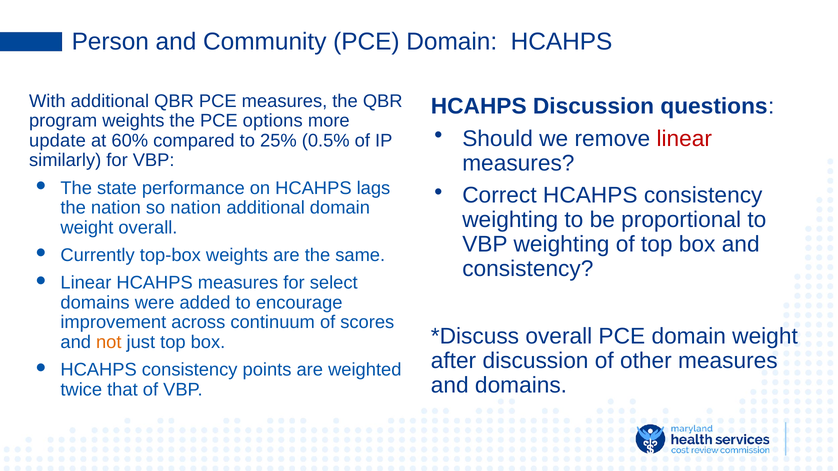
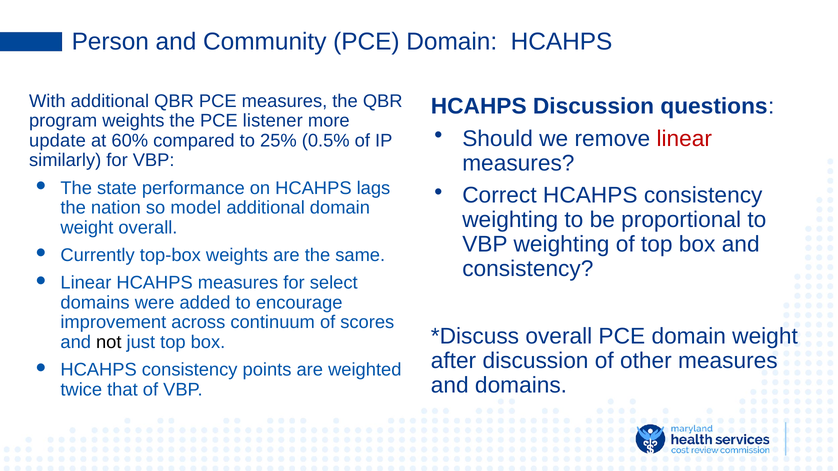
options: options -> listener
so nation: nation -> model
not colour: orange -> black
